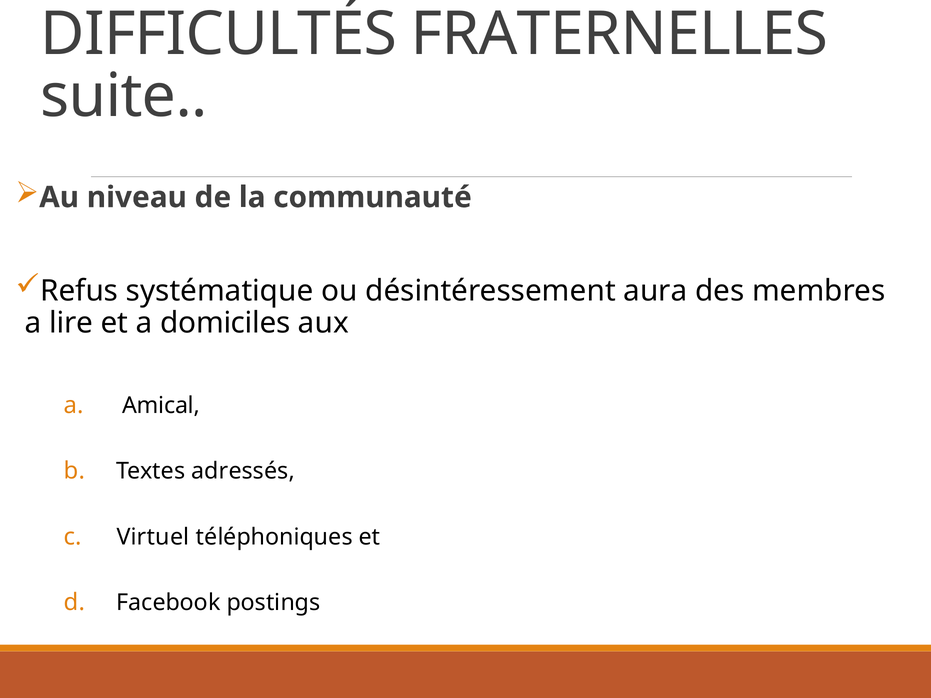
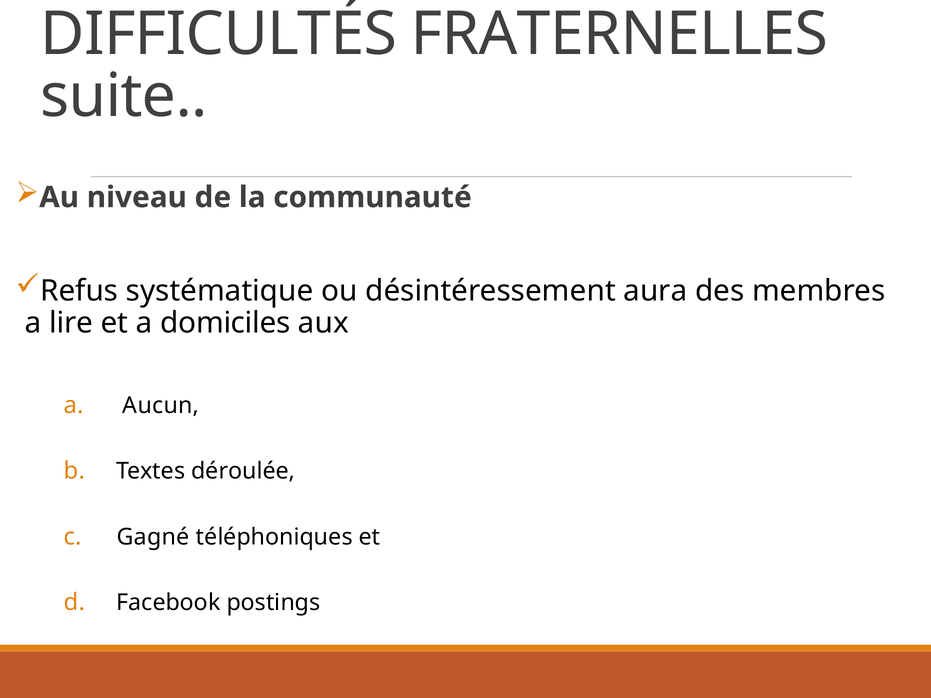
Amical: Amical -> Aucun
adressés: adressés -> déroulée
Virtuel: Virtuel -> Gagné
